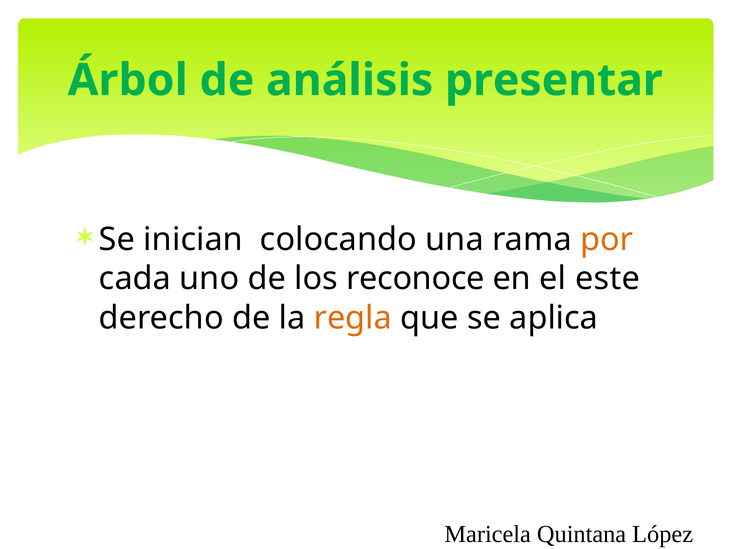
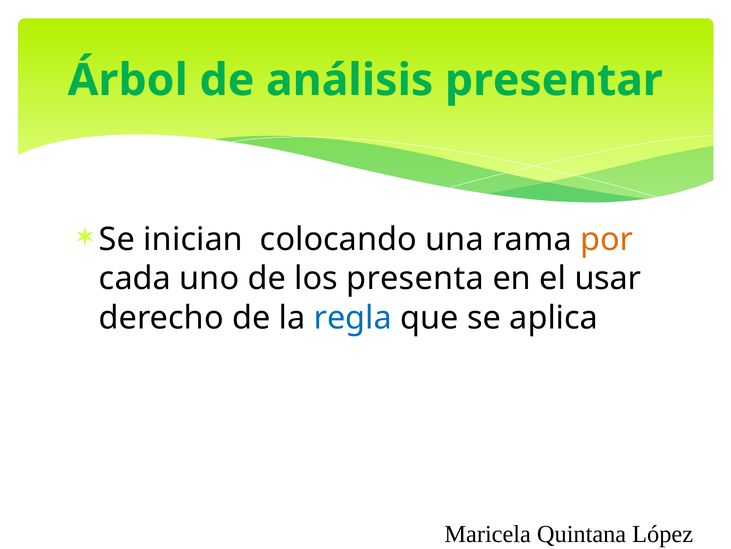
reconoce: reconoce -> presenta
este: este -> usar
regla colour: orange -> blue
